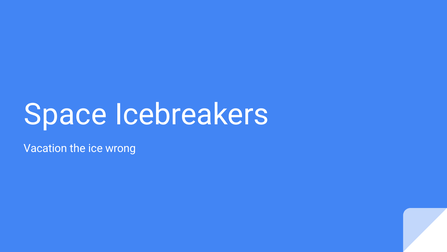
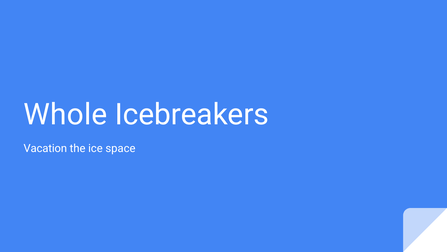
Space: Space -> Whole
wrong: wrong -> space
